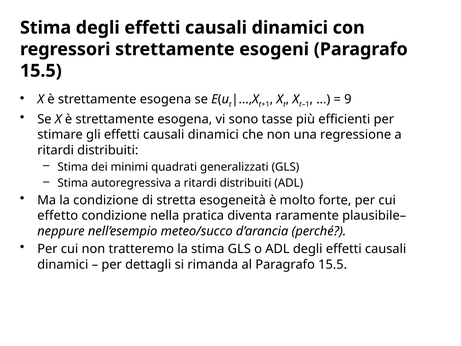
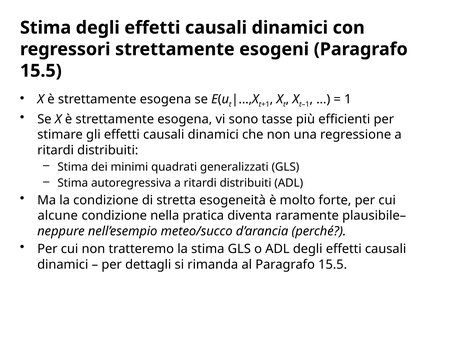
9: 9 -> 1
effetto: effetto -> alcune
